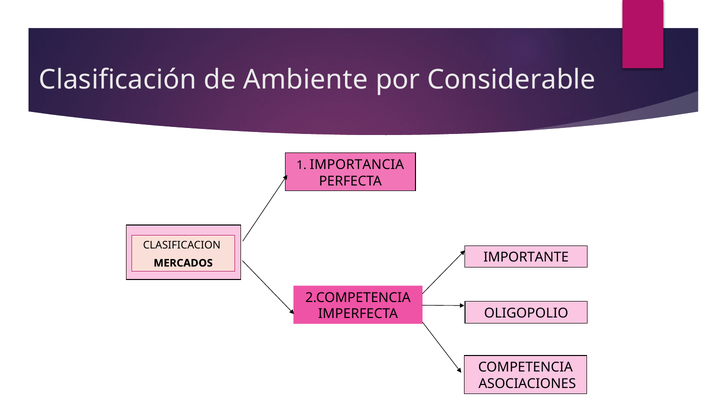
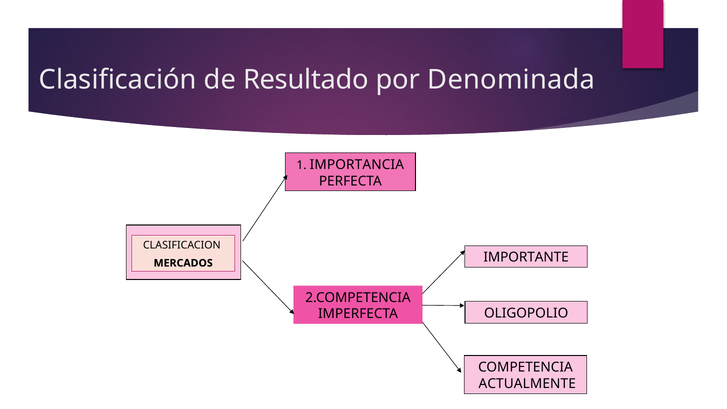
Ambiente: Ambiente -> Resultado
Considerable: Considerable -> Denominada
ASOCIACIONES: ASOCIACIONES -> ACTUALMENTE
